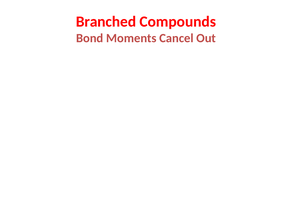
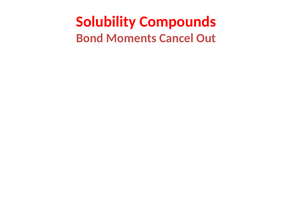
Branched: Branched -> Solubility
